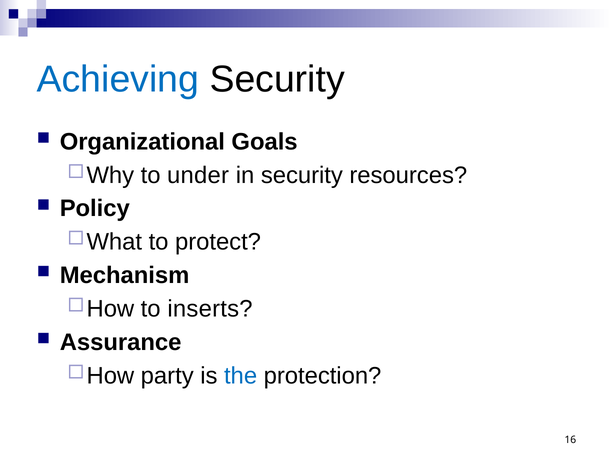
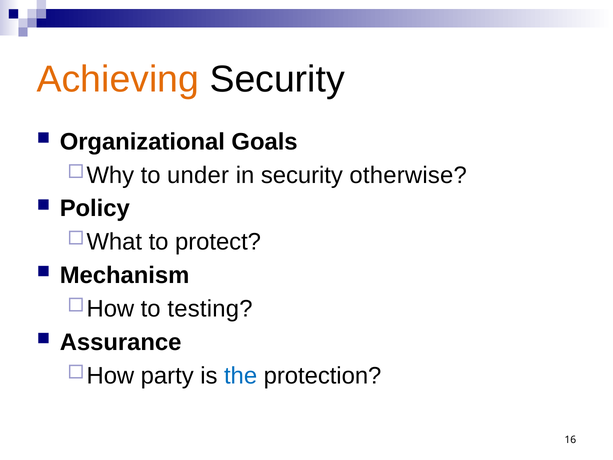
Achieving colour: blue -> orange
resources: resources -> otherwise
inserts: inserts -> testing
